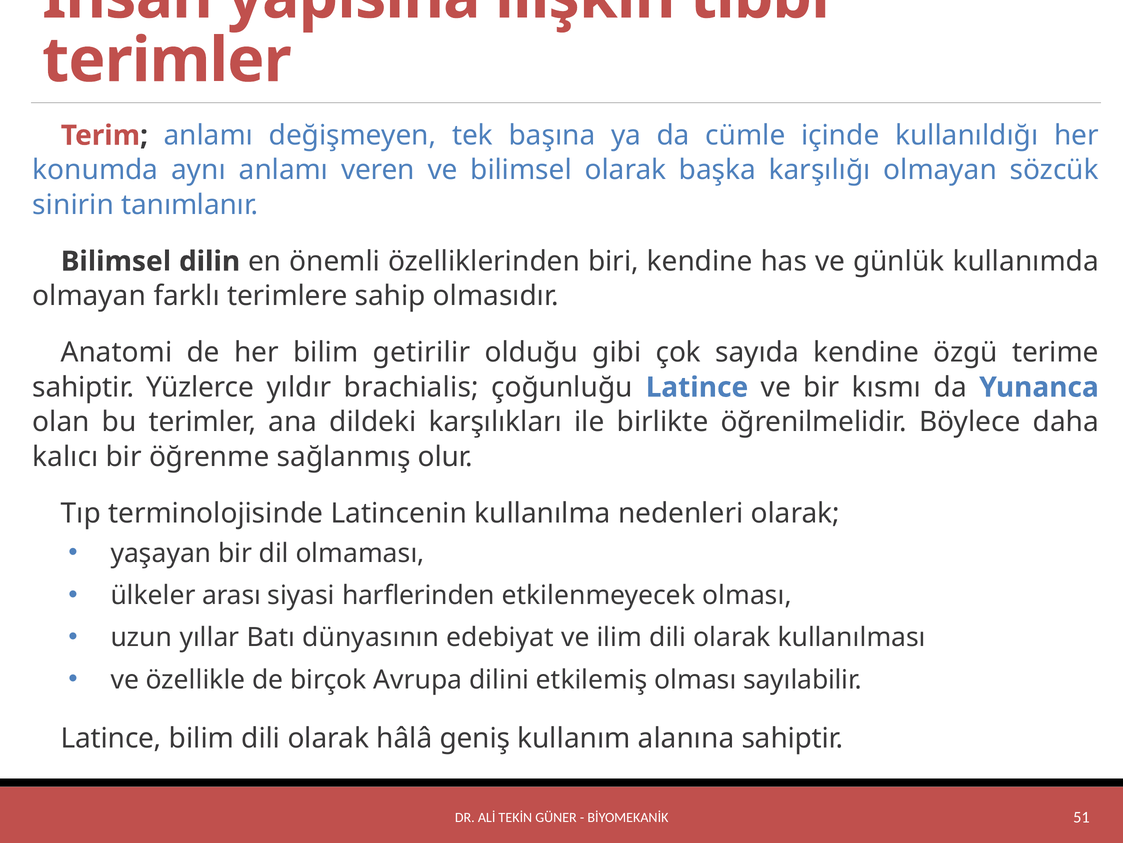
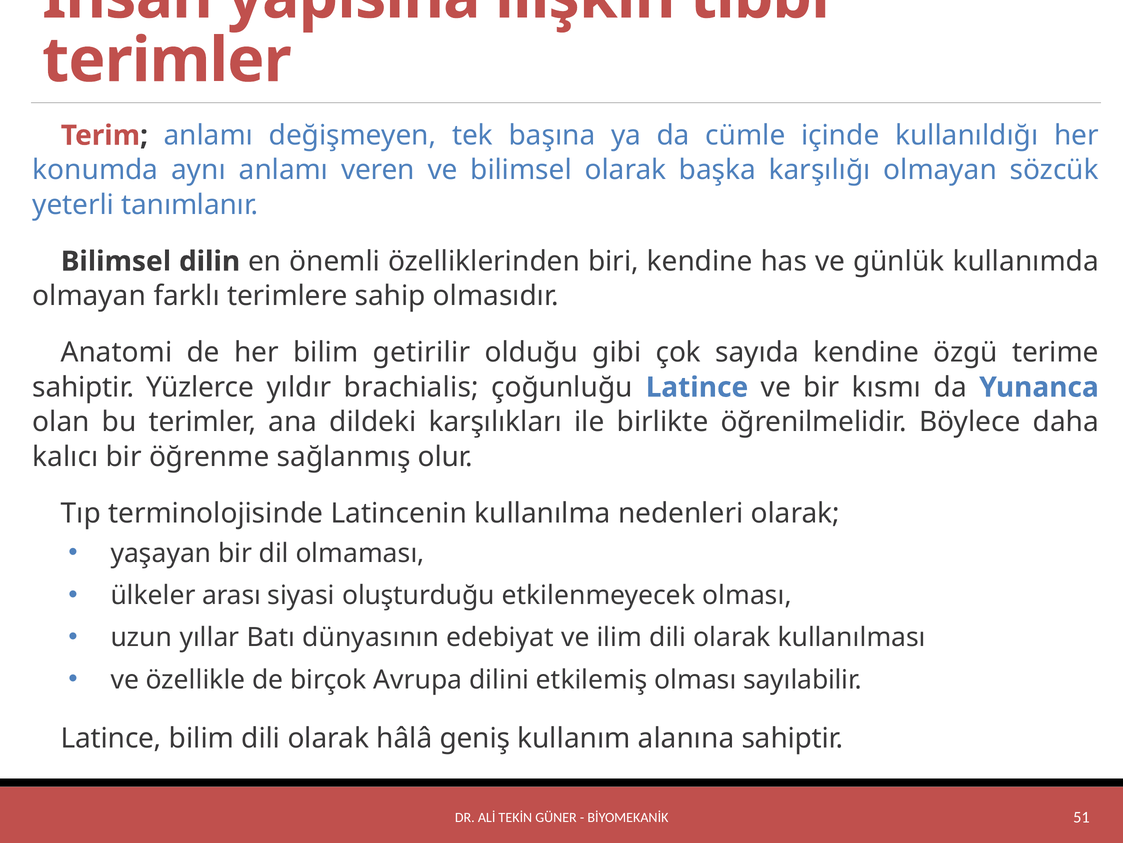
sinirin: sinirin -> yeterli
harflerinden: harflerinden -> oluşturduğu
